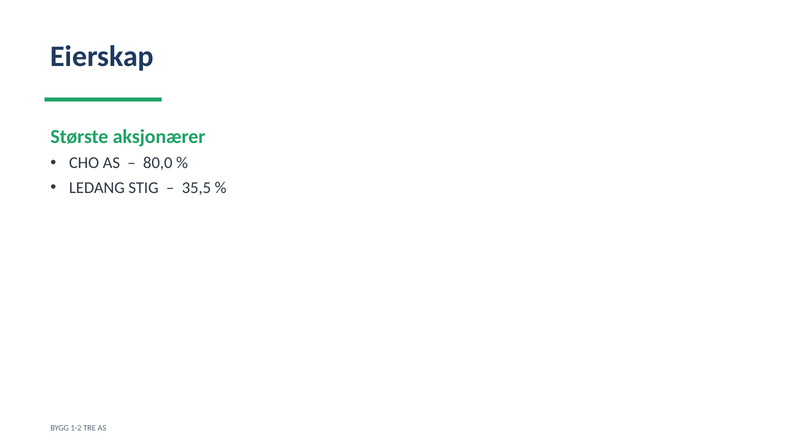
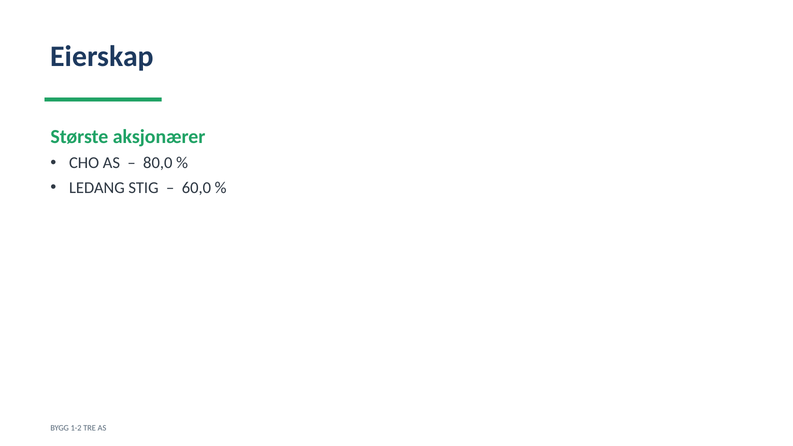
35,5: 35,5 -> 60,0
